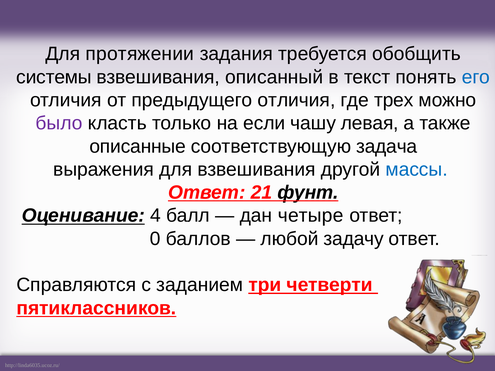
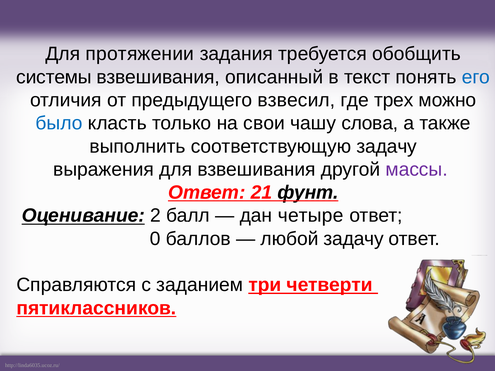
предыдущего отличия: отличия -> взвесил
было colour: purple -> blue
если: если -> свои
левая: левая -> слова
описанные: описанные -> выполнить
соответствующую задача: задача -> задачу
массы colour: blue -> purple
4: 4 -> 2
